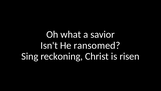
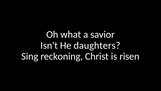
ransomed: ransomed -> daughters
